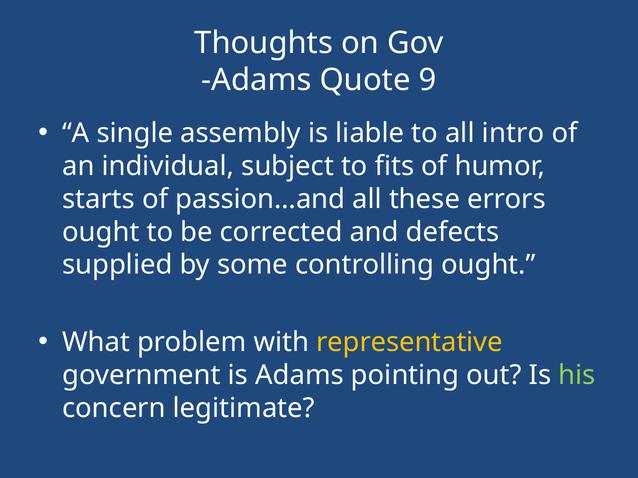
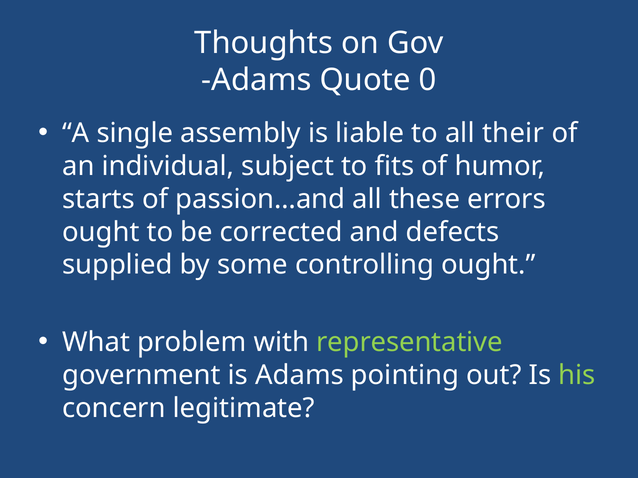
9: 9 -> 0
intro: intro -> their
representative colour: yellow -> light green
